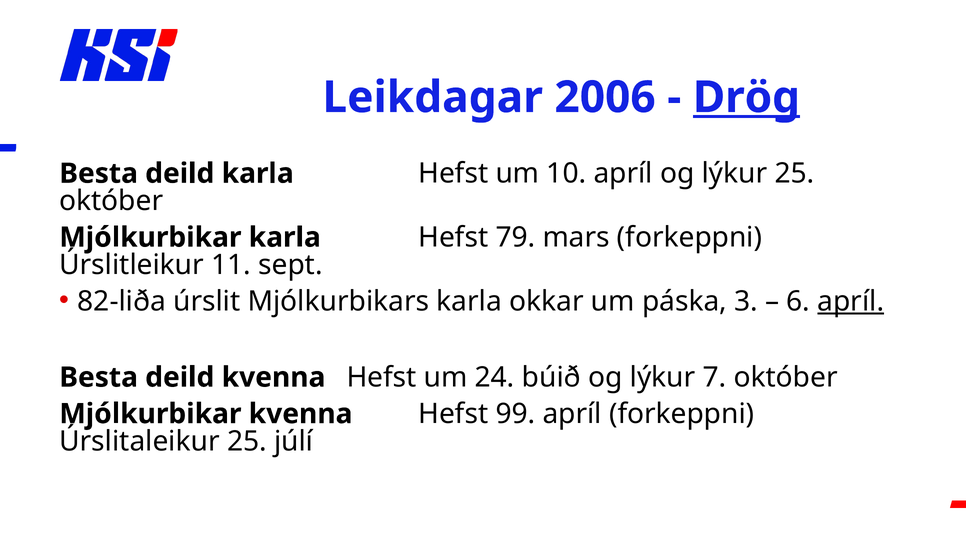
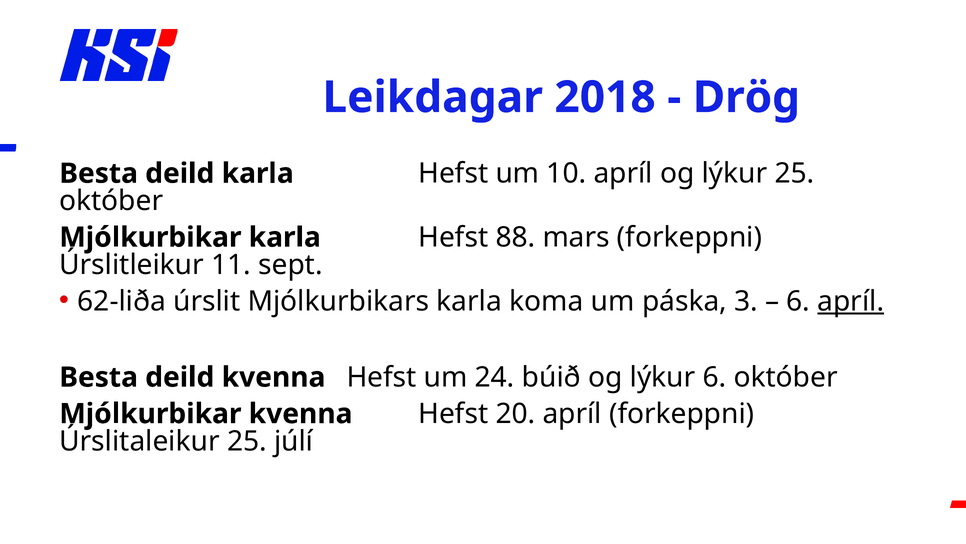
2006: 2006 -> 2018
Drög underline: present -> none
79: 79 -> 88
82-liða: 82-liða -> 62-liða
okkar: okkar -> koma
lýkur 7: 7 -> 6
99: 99 -> 20
